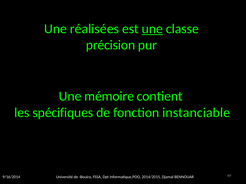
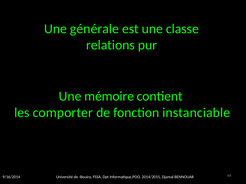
réalisées: réalisées -> générale
une at (152, 29) underline: present -> none
précision: précision -> relations
spécifiques: spécifiques -> comporter
